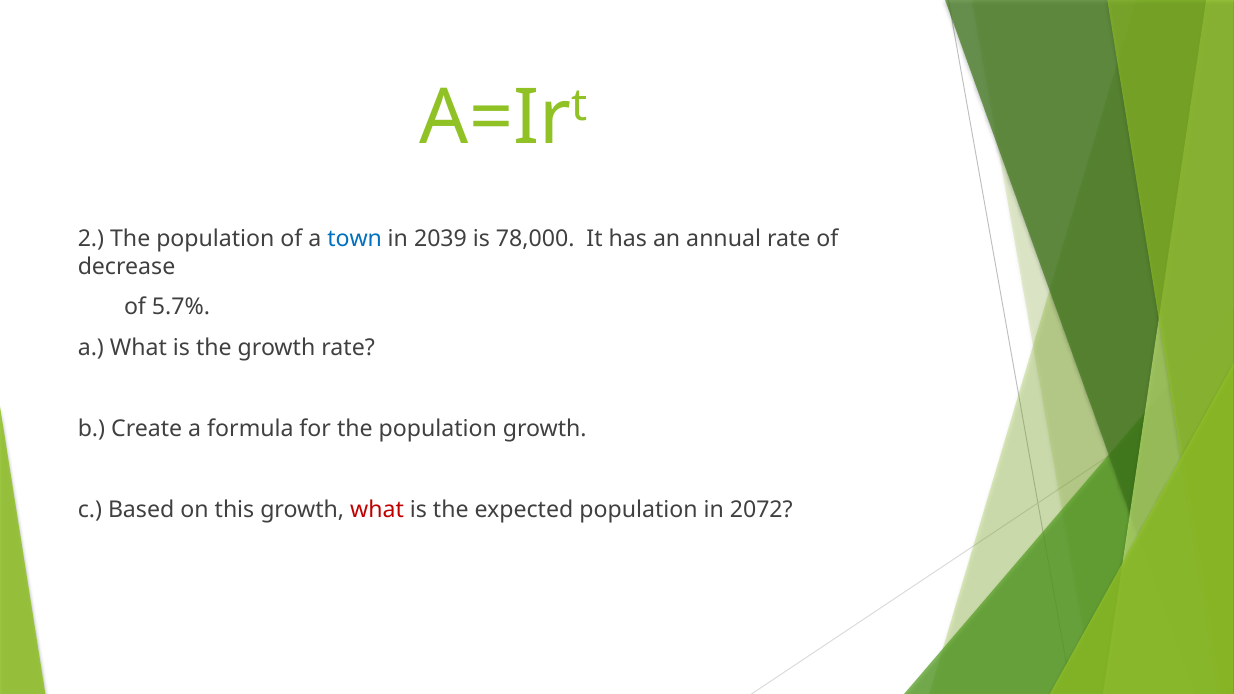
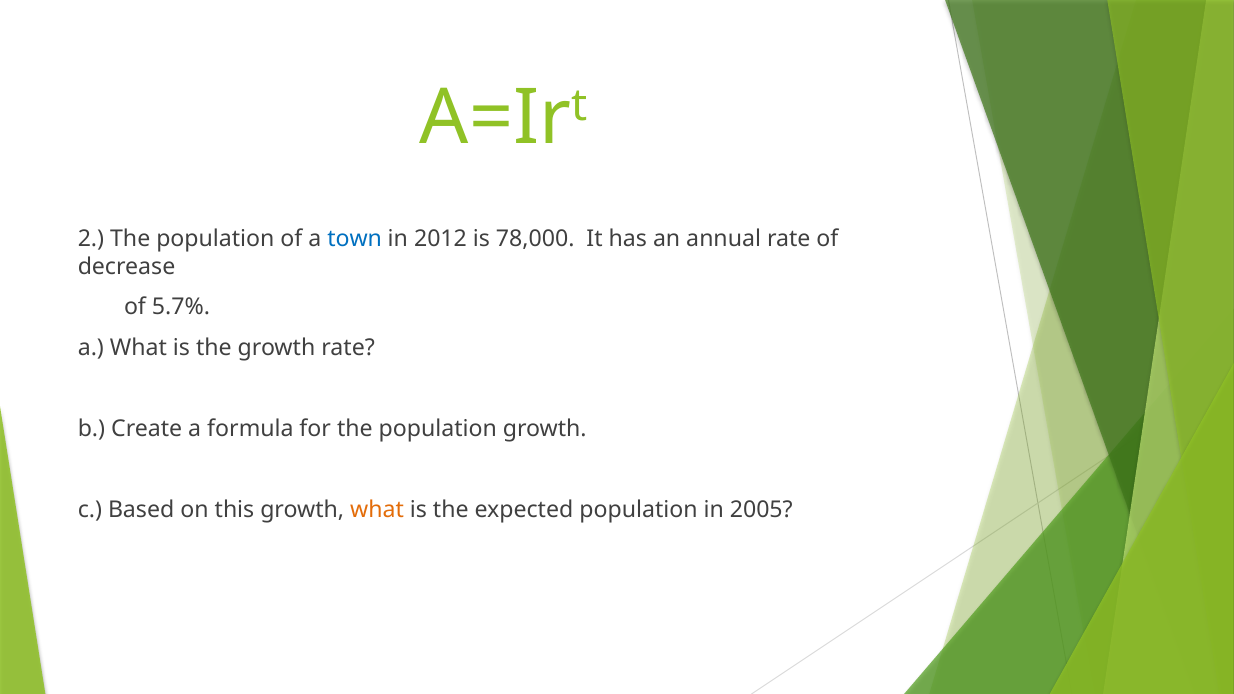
2039: 2039 -> 2012
what at (377, 510) colour: red -> orange
2072: 2072 -> 2005
